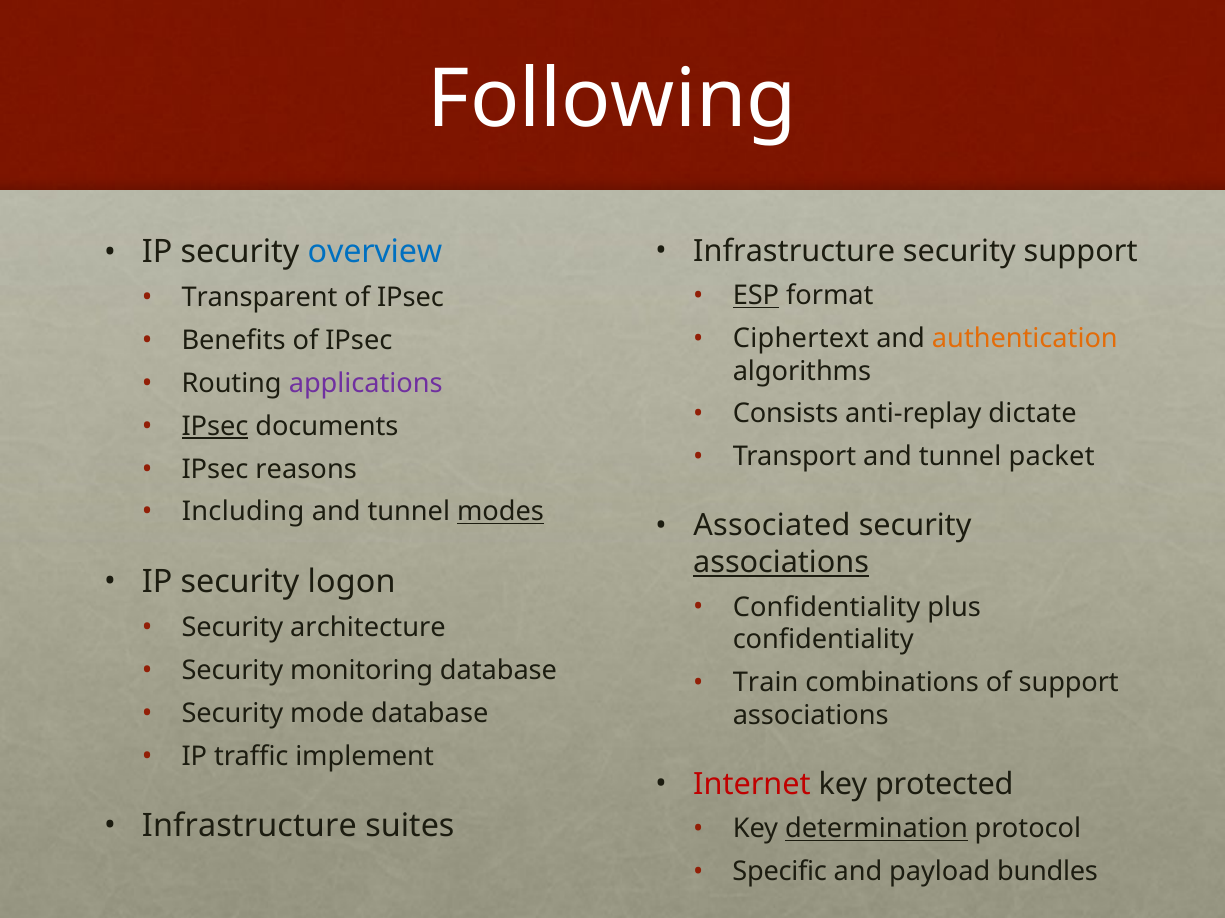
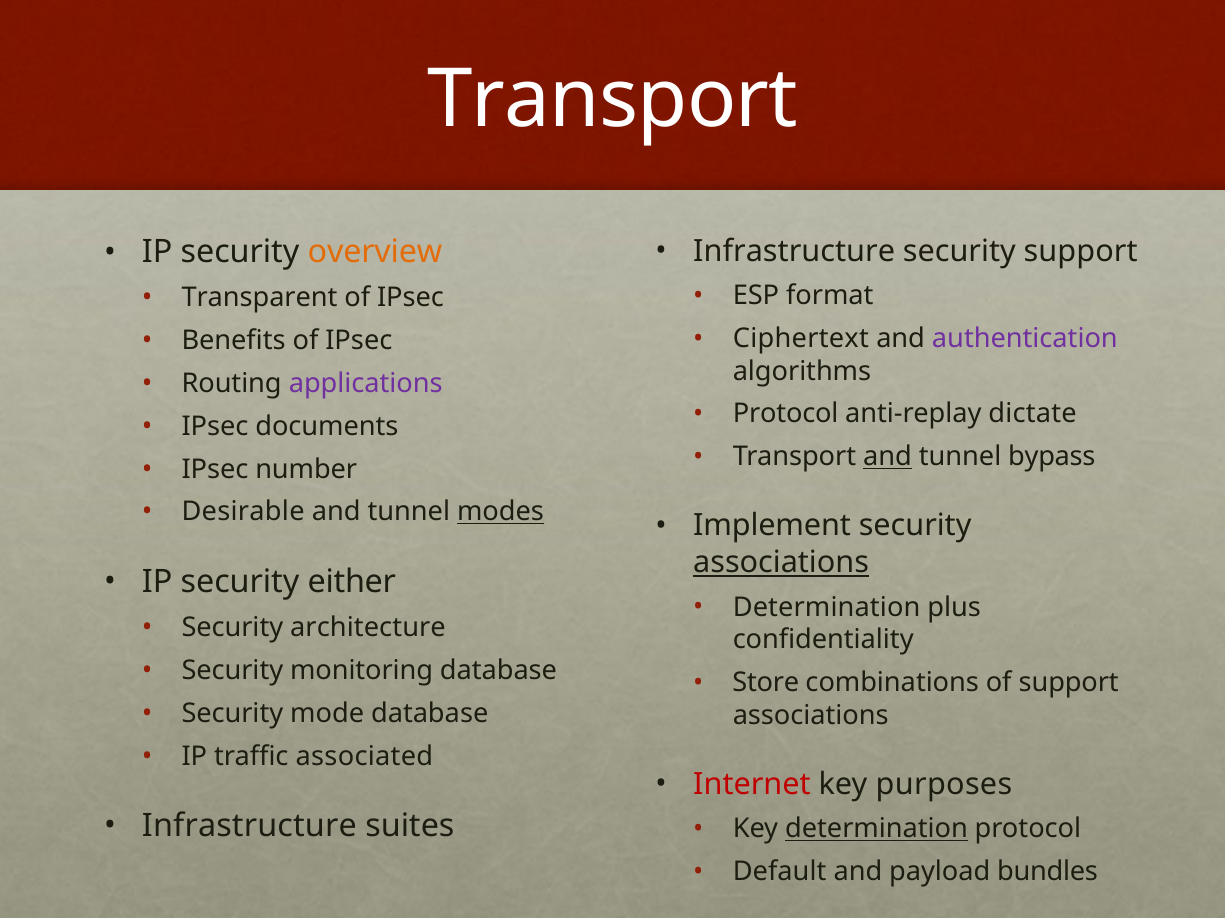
Following at (612, 100): Following -> Transport
overview colour: blue -> orange
ESP underline: present -> none
authentication colour: orange -> purple
Consists at (786, 414): Consists -> Protocol
IPsec at (215, 427) underline: present -> none
and at (887, 457) underline: none -> present
packet: packet -> bypass
reasons: reasons -> number
Including: Including -> Desirable
Associated: Associated -> Implement
logon: logon -> either
Confidentiality at (827, 608): Confidentiality -> Determination
Train: Train -> Store
implement: implement -> associated
protected: protected -> purposes
Specific: Specific -> Default
